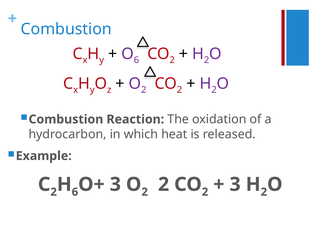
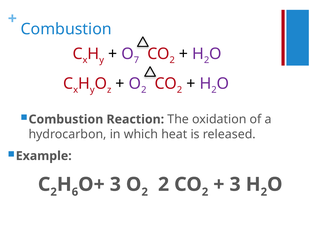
6 at (136, 60): 6 -> 7
